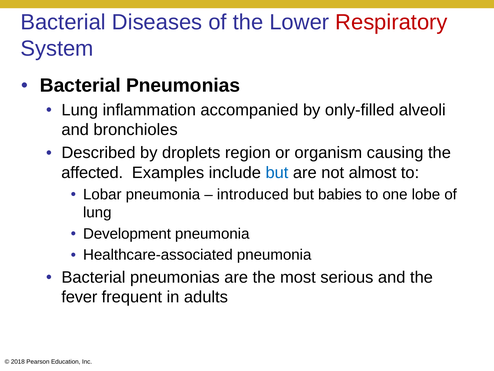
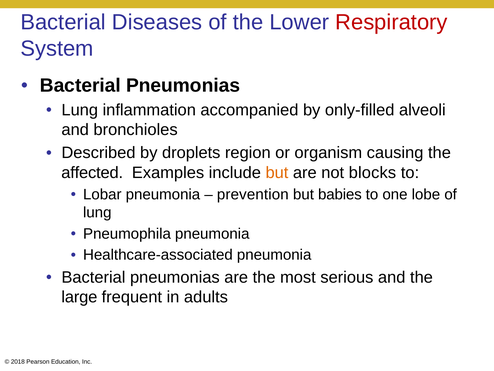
but at (277, 172) colour: blue -> orange
almost: almost -> blocks
introduced: introduced -> prevention
Development: Development -> Pneumophila
fever: fever -> large
